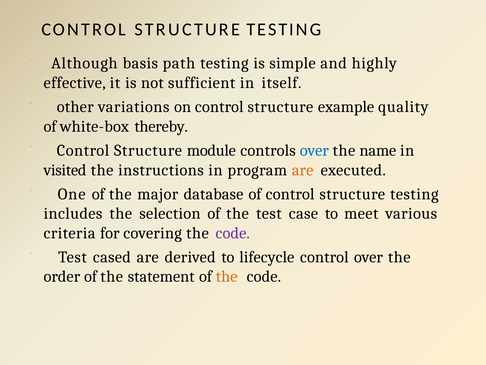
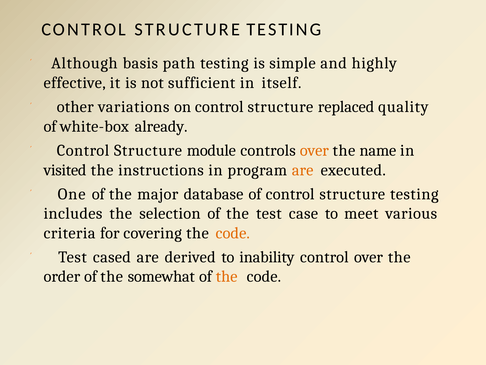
example: example -> replaced
thereby: thereby -> already
over at (314, 150) colour: blue -> orange
code at (233, 233) colour: purple -> orange
lifecycle: lifecycle -> inability
statement: statement -> somewhat
